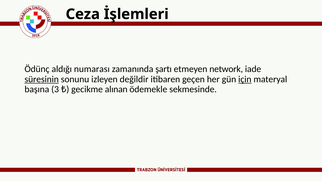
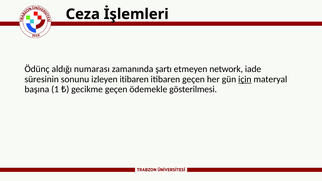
süresinin underline: present -> none
izleyen değildir: değildir -> itibaren
3: 3 -> 1
gecikme alınan: alınan -> geçen
sekmesinde: sekmesinde -> gösterilmesi
